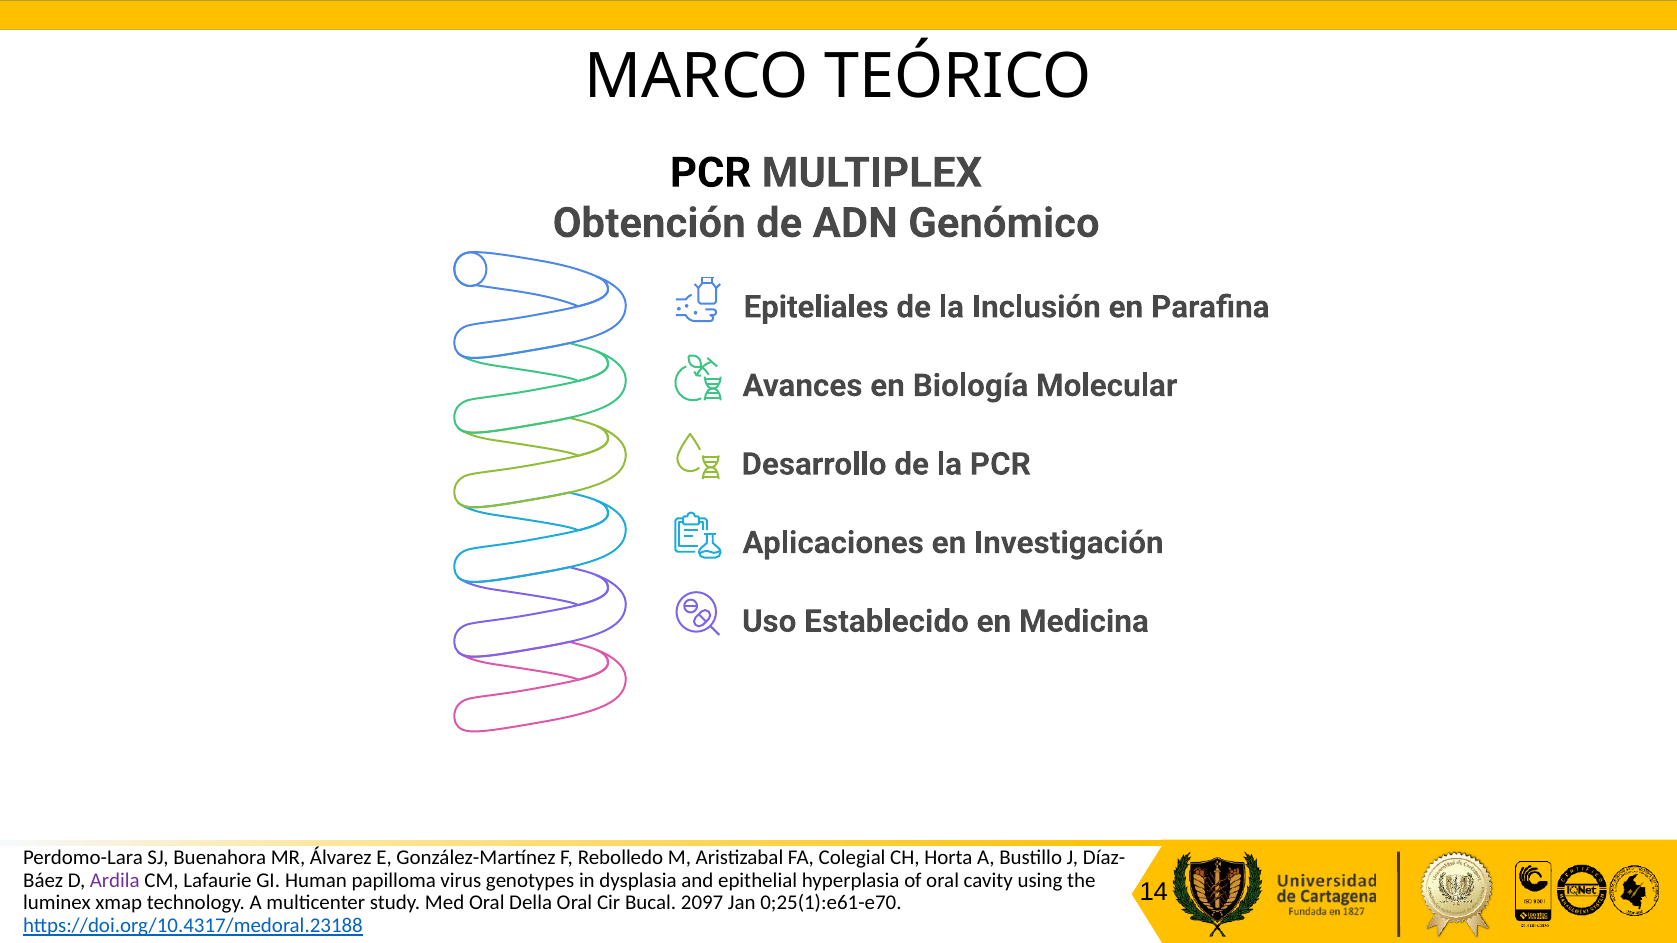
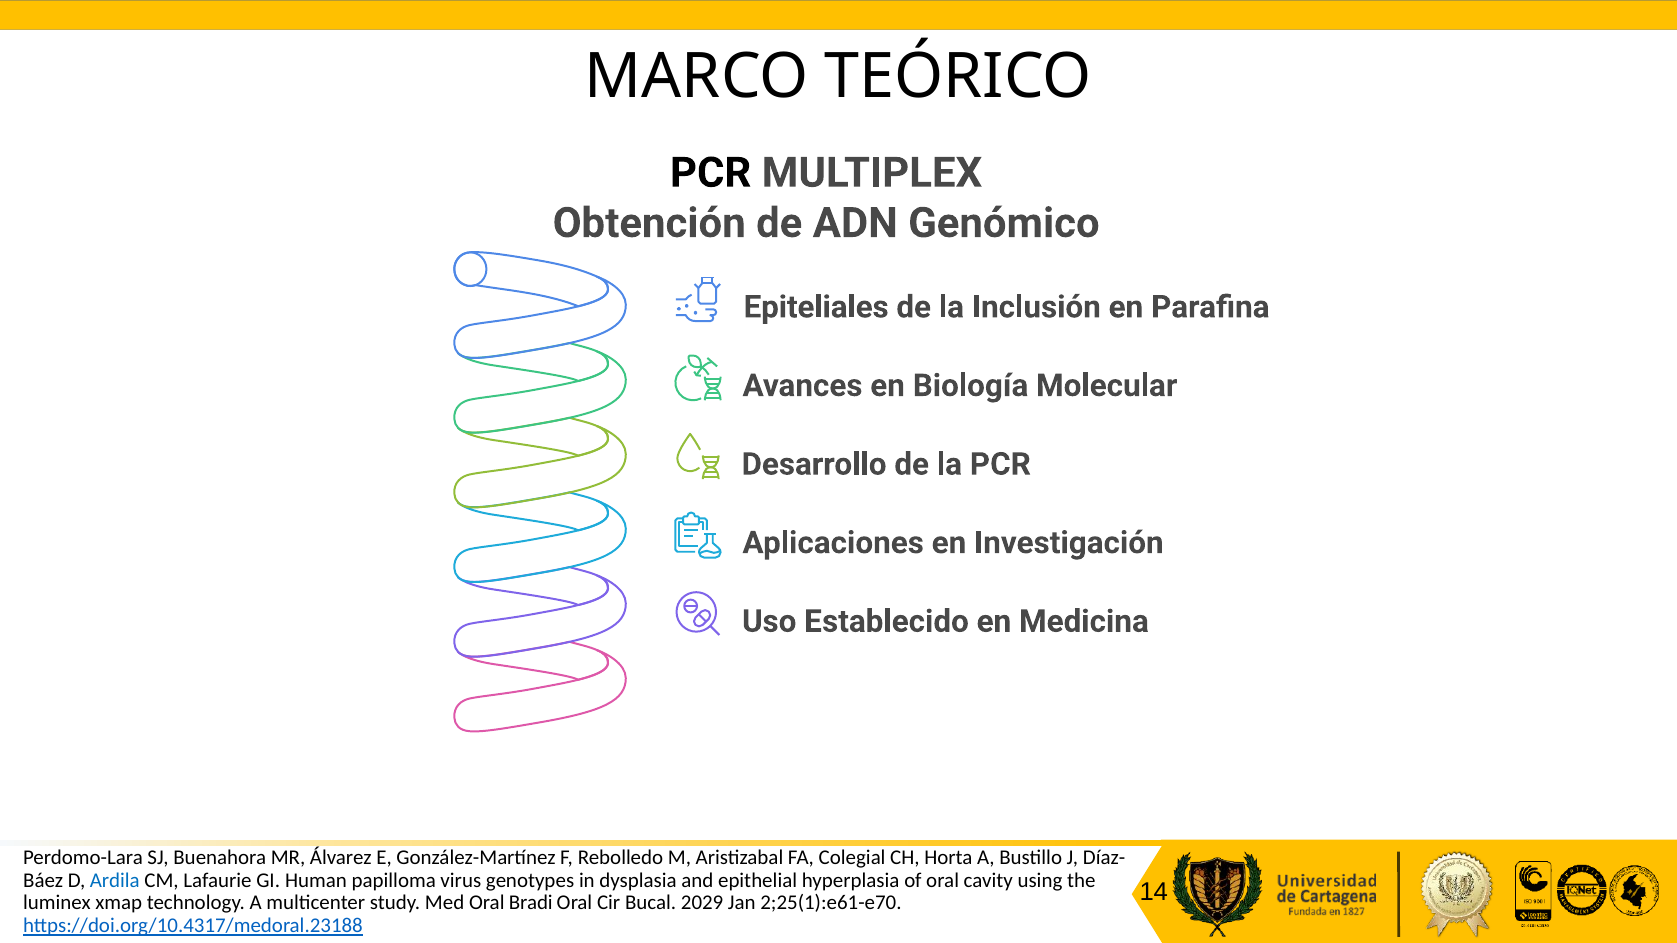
Ardila colour: purple -> blue
Della: Della -> Bradi
2097: 2097 -> 2029
0;25(1):e61-e70: 0;25(1):e61-e70 -> 2;25(1):e61-e70
